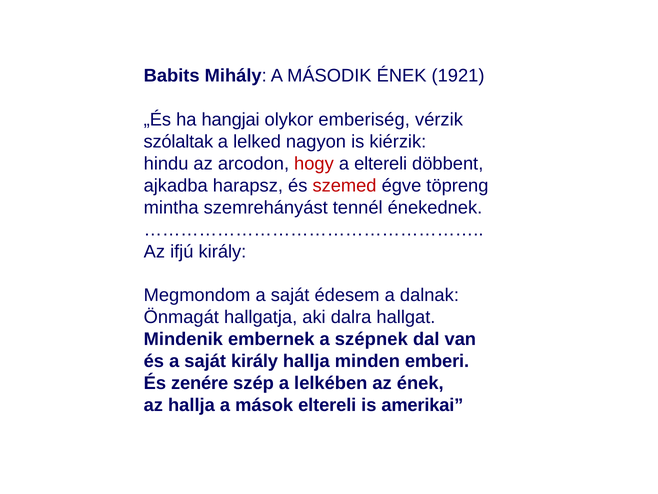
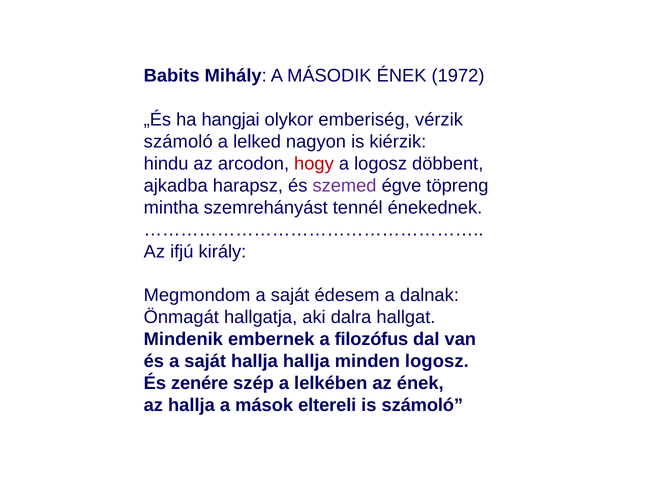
1921: 1921 -> 1972
szólaltak at (178, 141): szólaltak -> számoló
a eltereli: eltereli -> logosz
szemed colour: red -> purple
szépnek: szépnek -> filozófus
saját király: király -> hallja
minden emberi: emberi -> logosz
is amerikai: amerikai -> számoló
